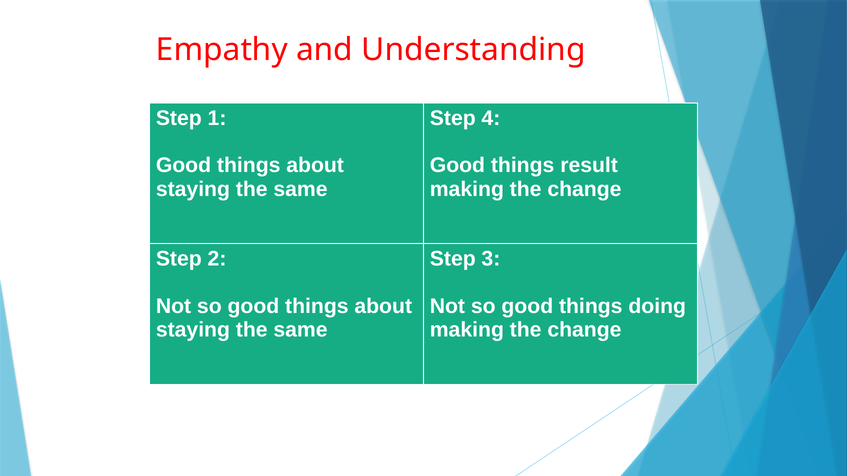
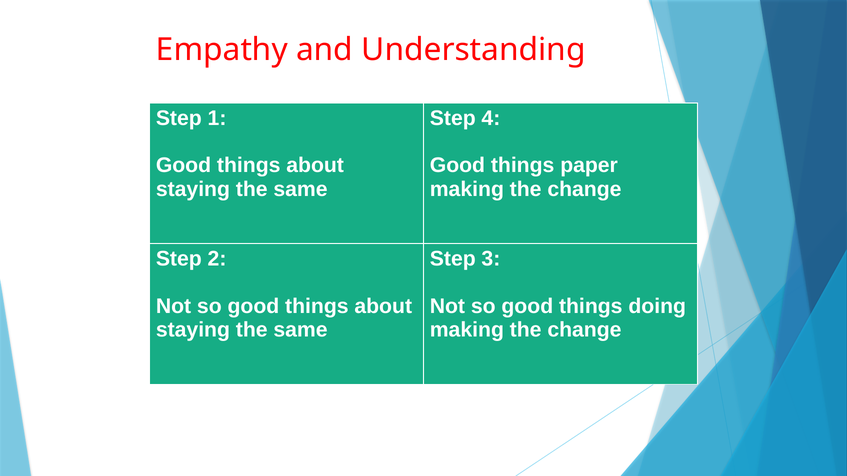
result: result -> paper
